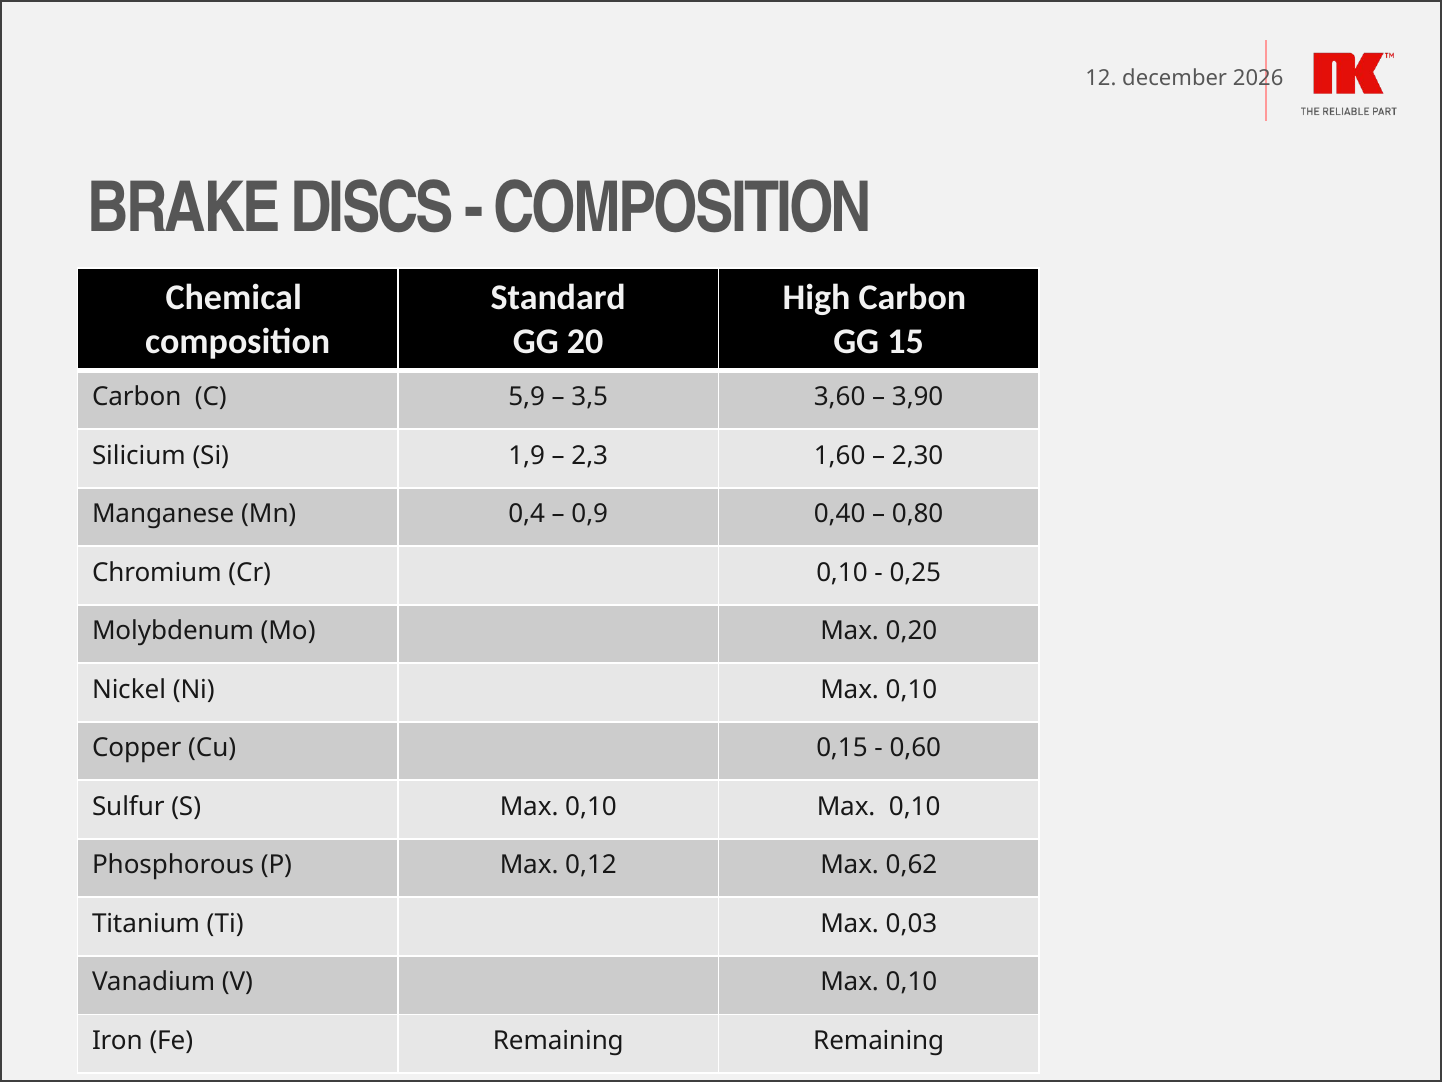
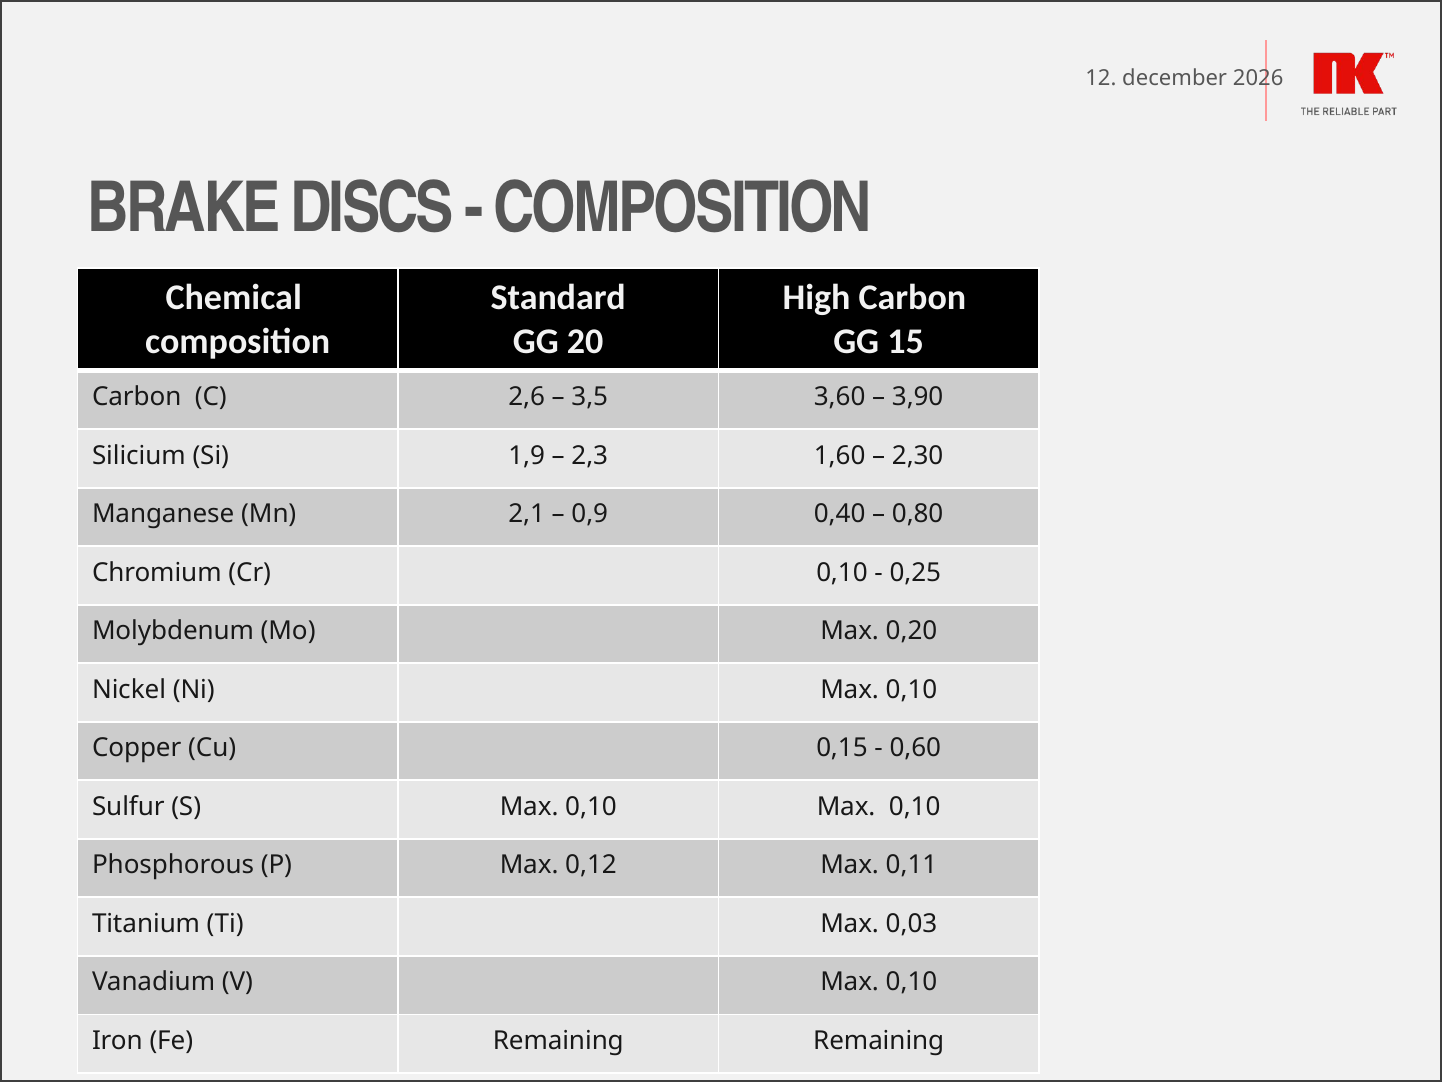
5,9: 5,9 -> 2,6
0,4: 0,4 -> 2,1
0,62: 0,62 -> 0,11
